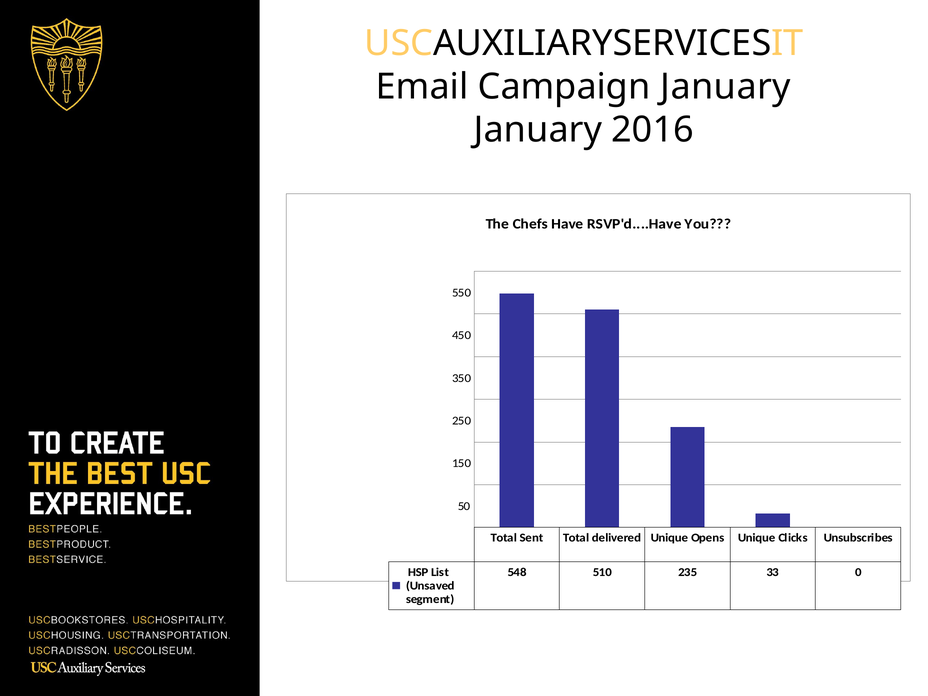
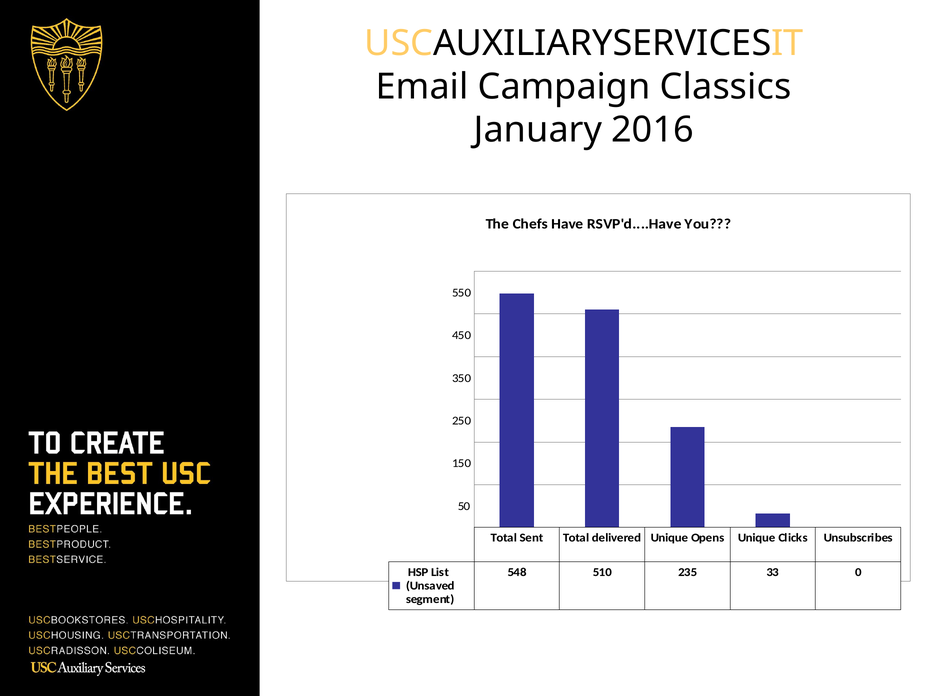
Campaign January: January -> Classics
